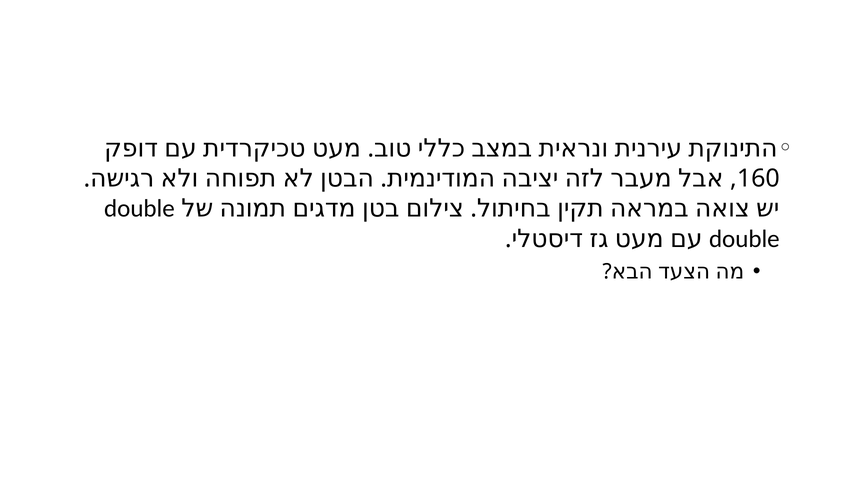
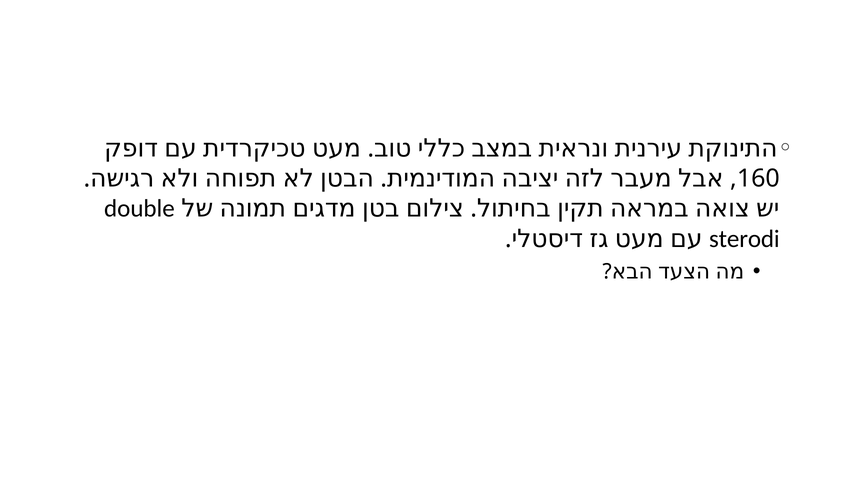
double at (744, 239): double -> sterodi
